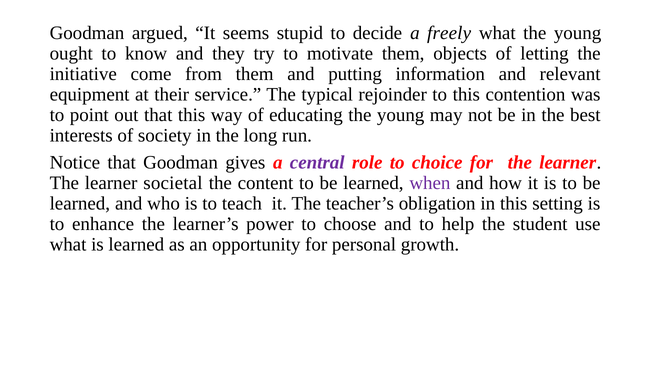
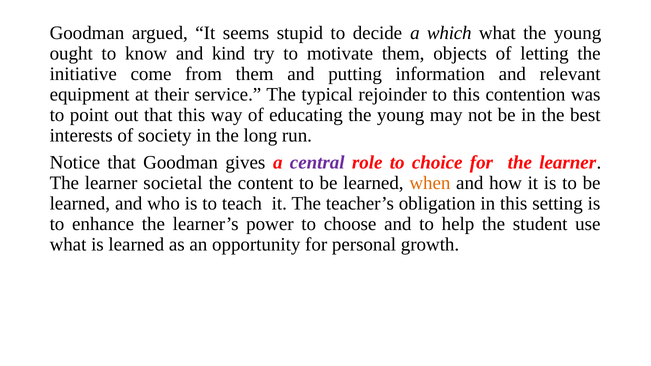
freely: freely -> which
they: they -> kind
when colour: purple -> orange
